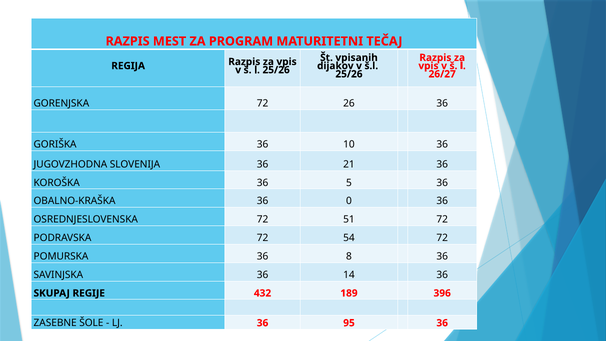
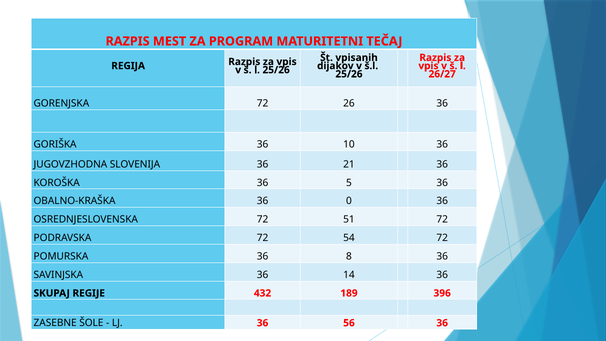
95: 95 -> 56
